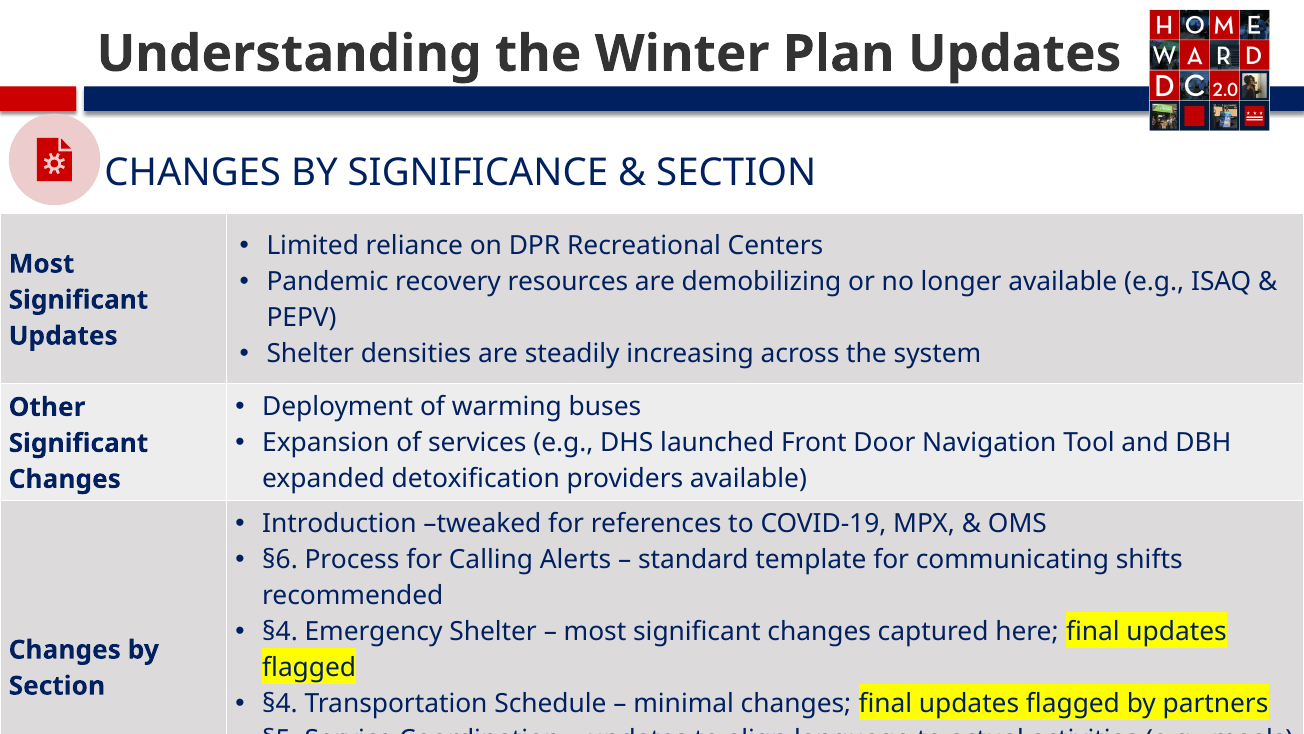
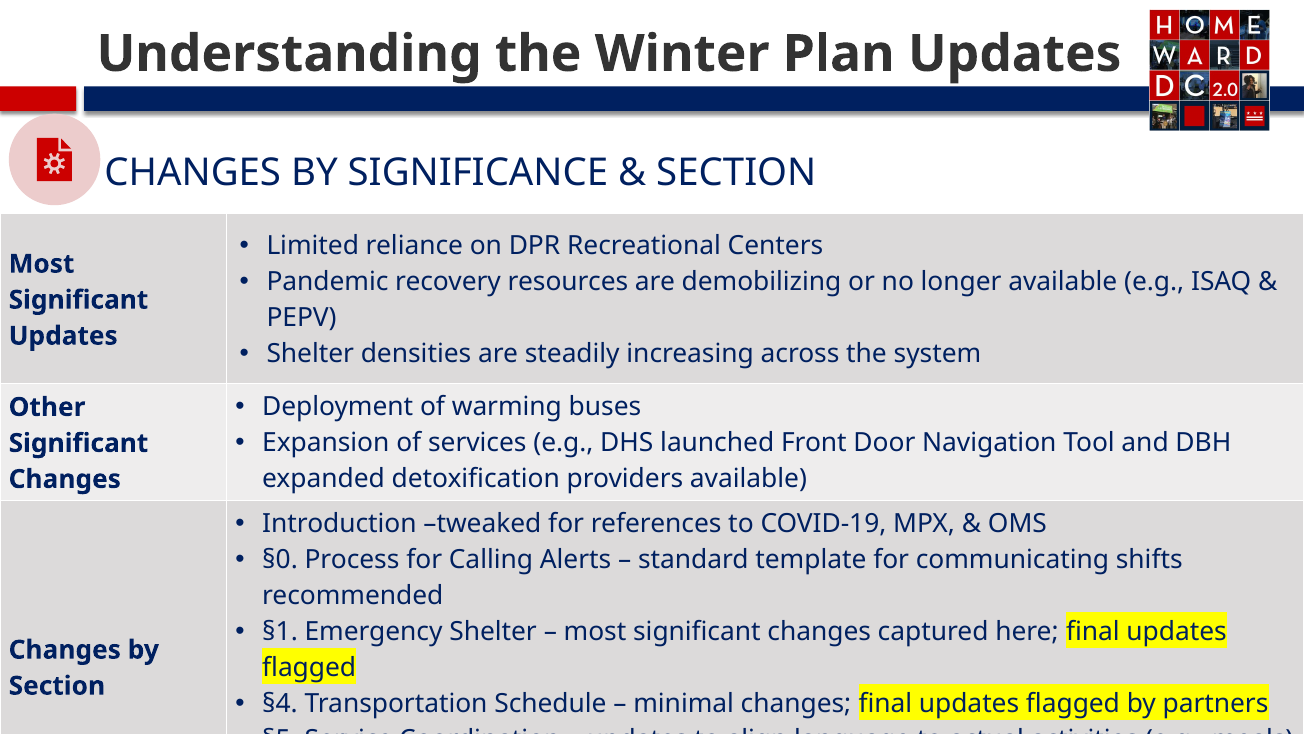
§6 at (280, 560): §6 -> §0
§4 at (280, 632): §4 -> §1
